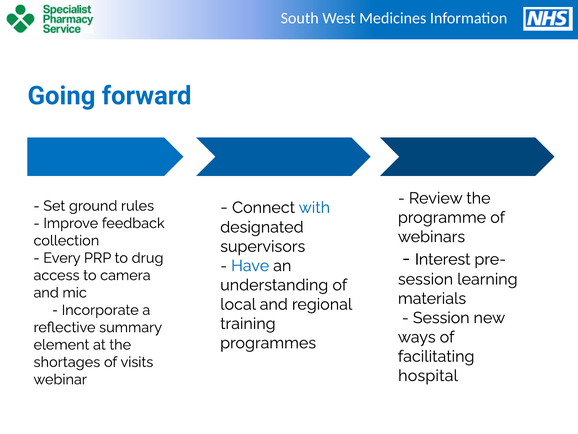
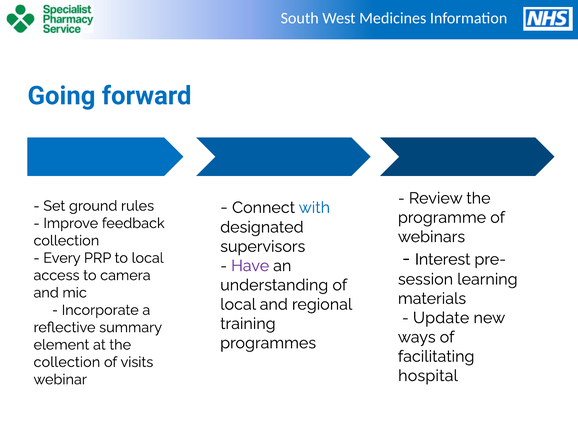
to drug: drug -> local
Have colour: blue -> purple
Session at (441, 317): Session -> Update
shortages at (67, 362): shortages -> collection
